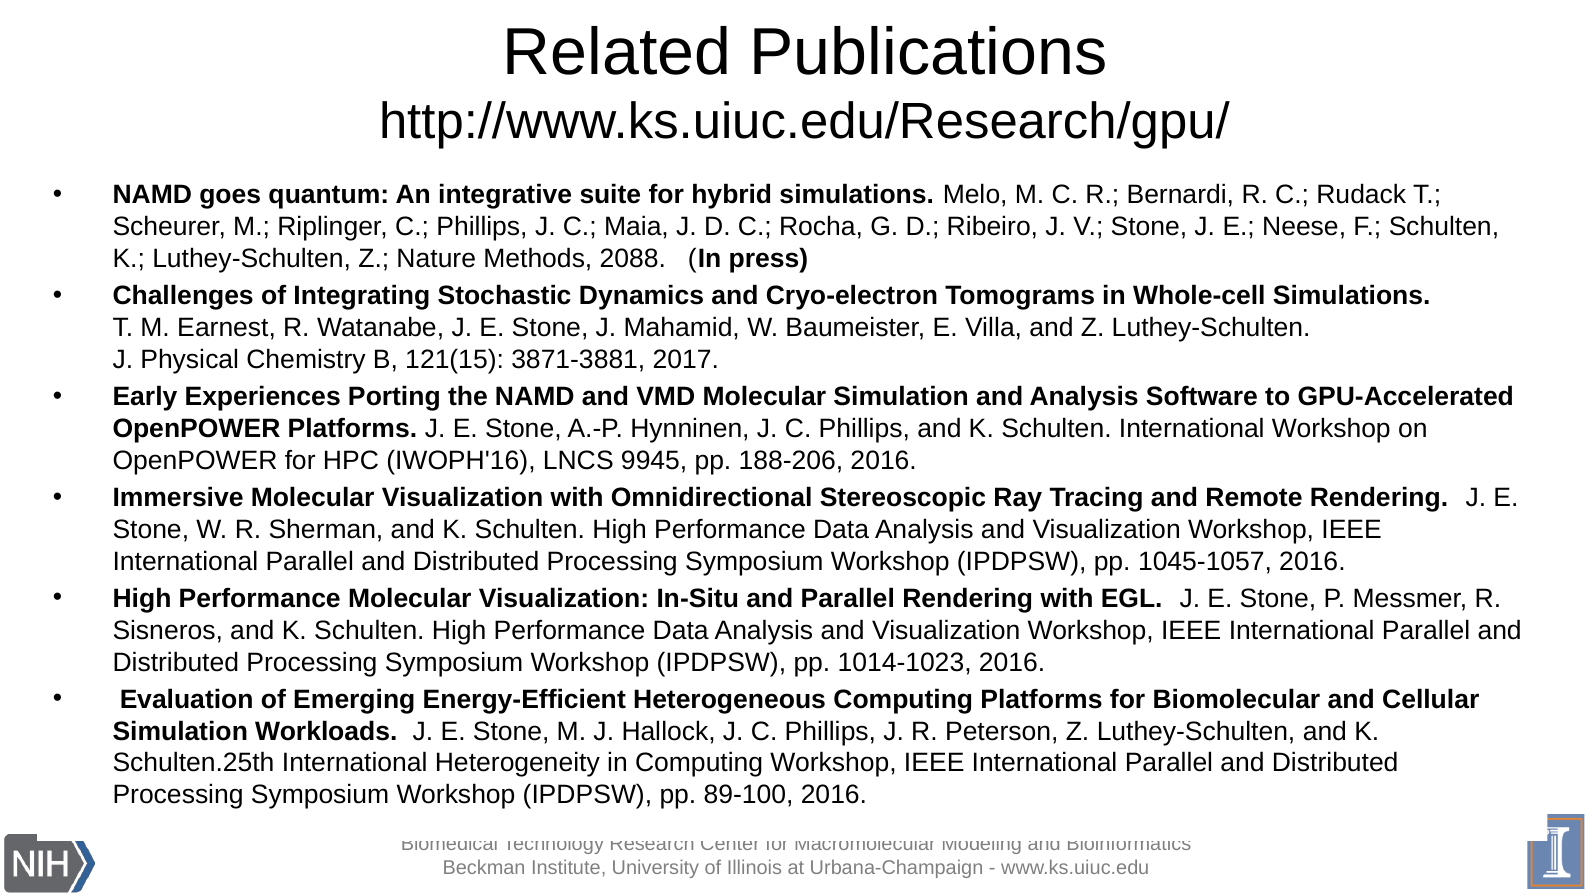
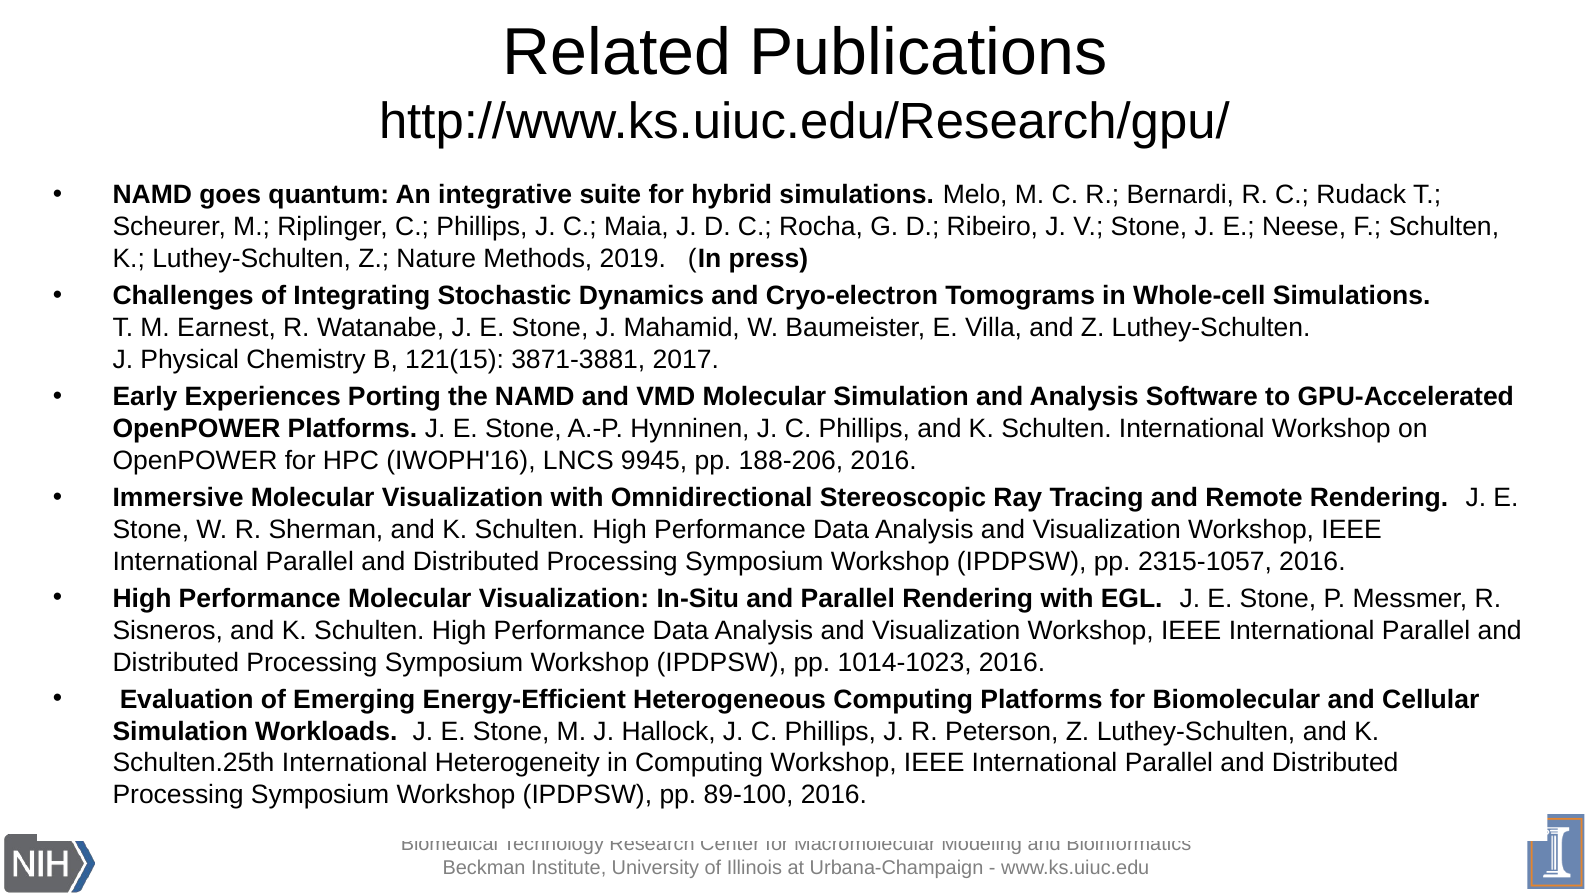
2088: 2088 -> 2019
1045-1057: 1045-1057 -> 2315-1057
